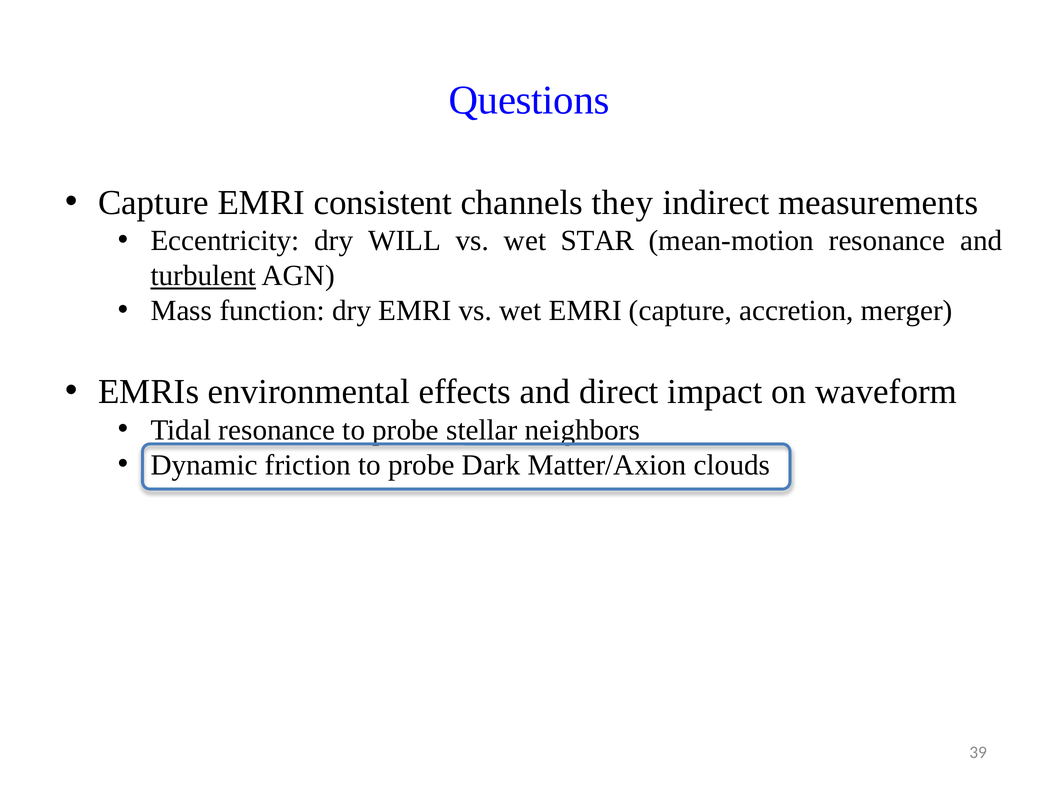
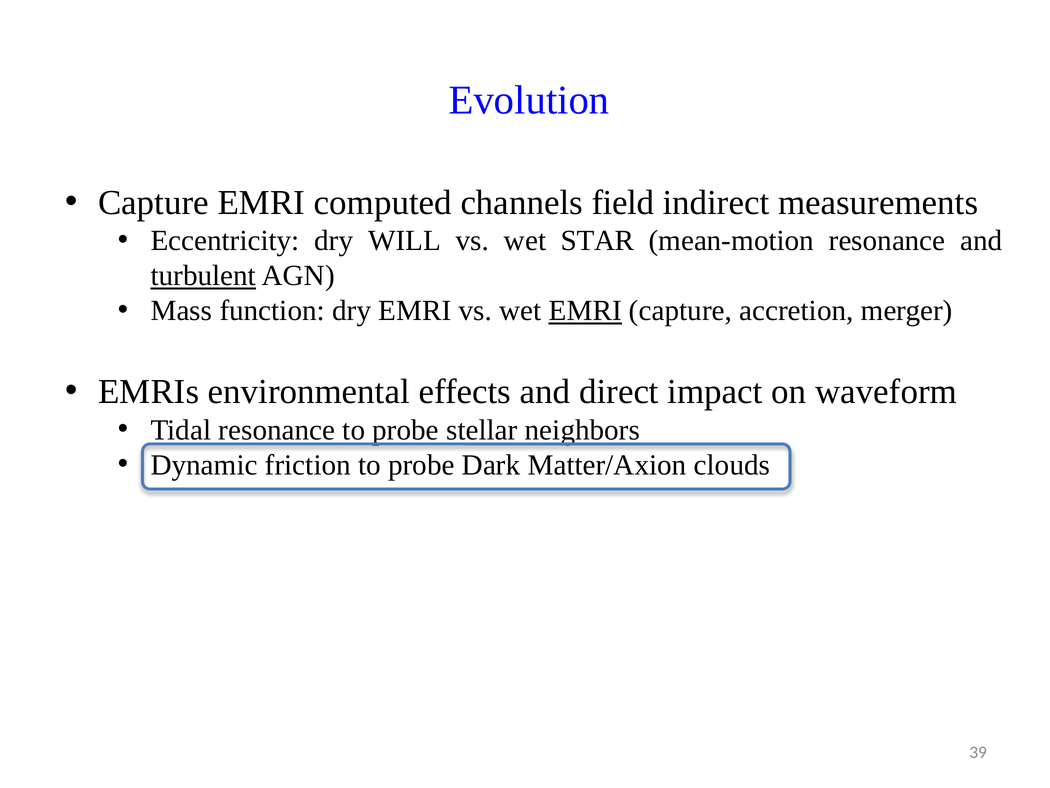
Questions: Questions -> Evolution
consistent: consistent -> computed
they: they -> field
EMRI at (585, 311) underline: none -> present
